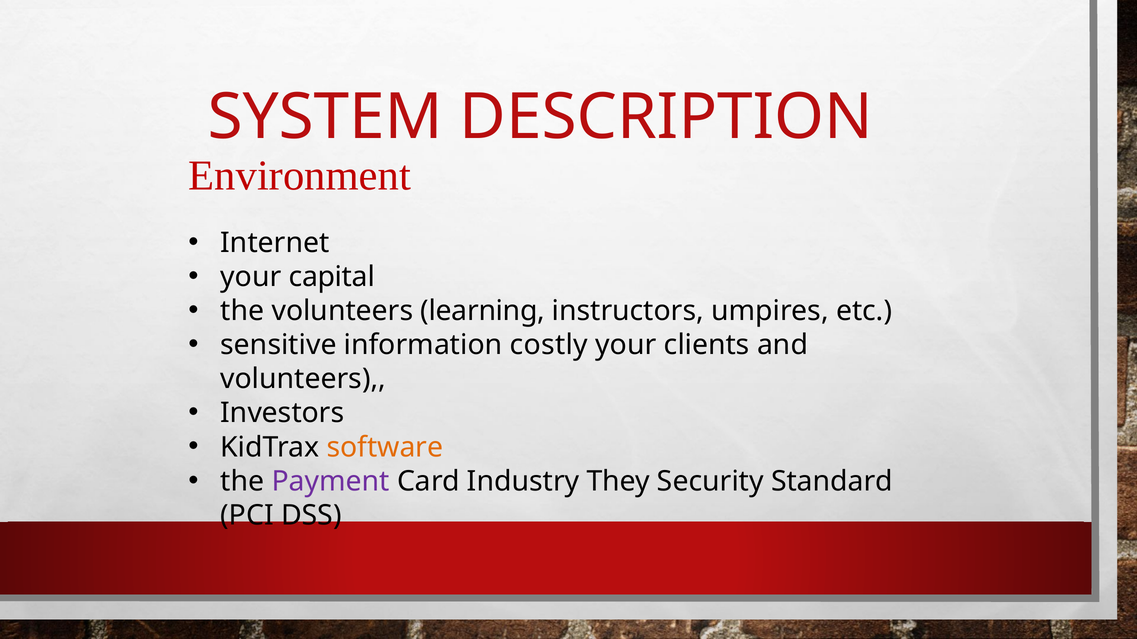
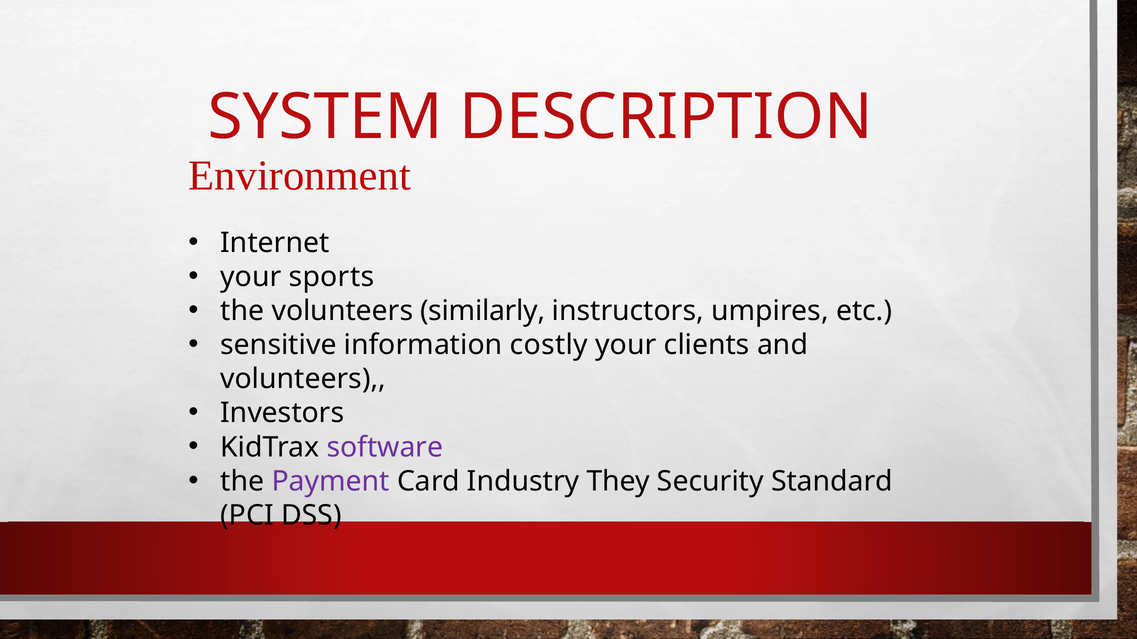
capital: capital -> sports
learning: learning -> similarly
software colour: orange -> purple
